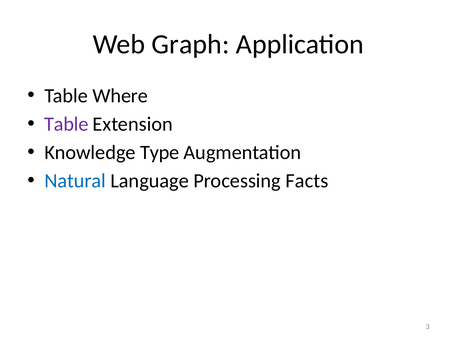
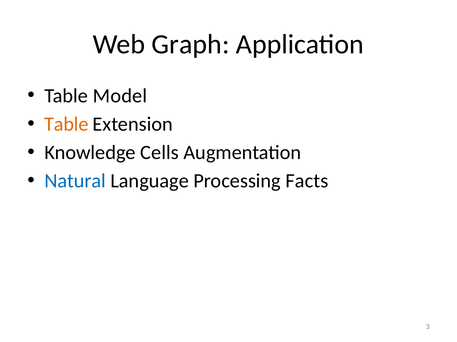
Where: Where -> Model
Table at (66, 124) colour: purple -> orange
Type: Type -> Cells
